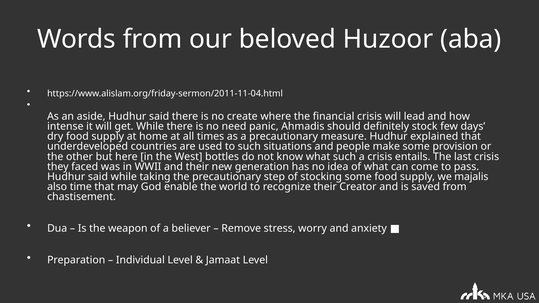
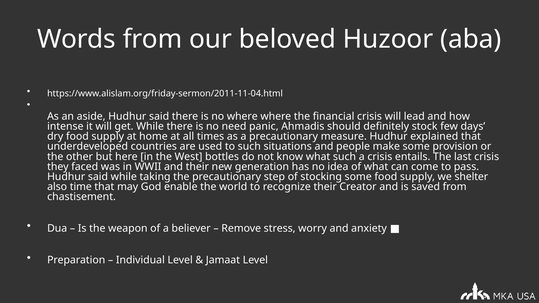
no create: create -> where
majalis: majalis -> shelter
